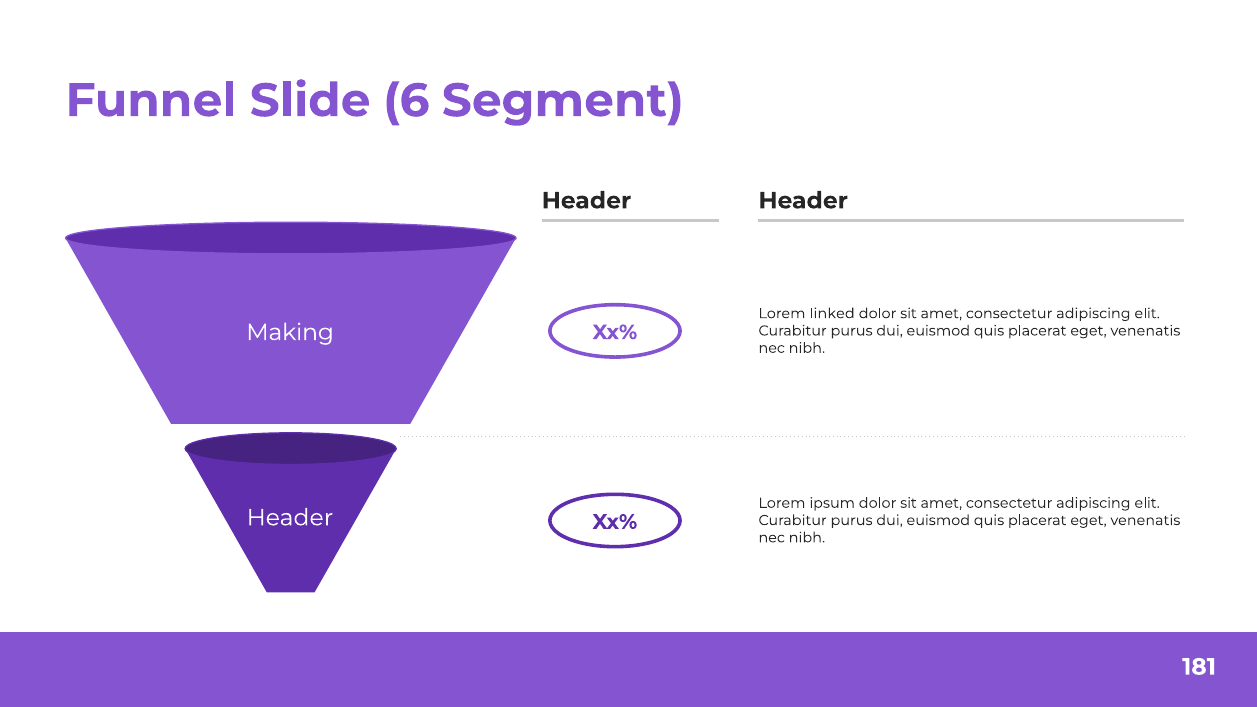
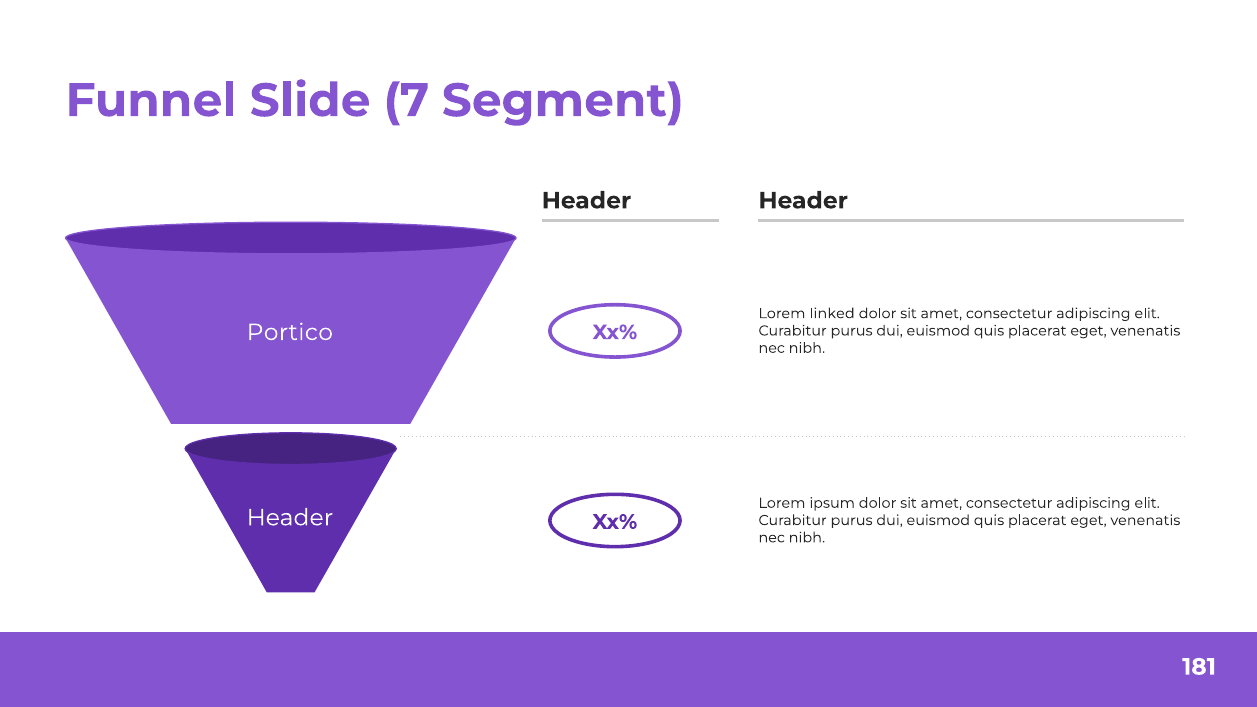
6: 6 -> 7
Making: Making -> Portico
